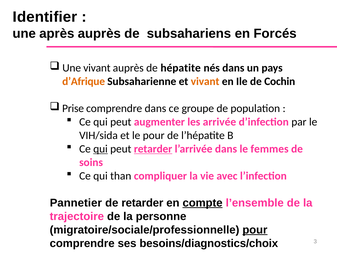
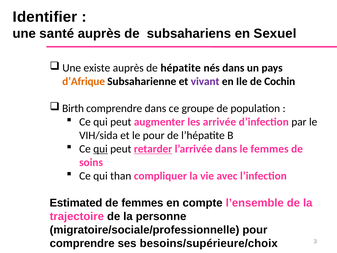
après: après -> santé
Forcés: Forcés -> Sexuel
Une vivant: vivant -> existe
vivant at (205, 81) colour: orange -> purple
Prise: Prise -> Birth
Pannetier: Pannetier -> Estimated
de retarder: retarder -> femmes
compte underline: present -> none
pour at (255, 230) underline: present -> none
besoins/diagnostics/choix: besoins/diagnostics/choix -> besoins/supérieure/choix
